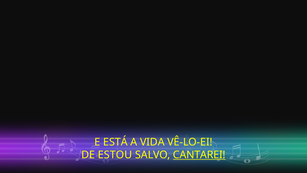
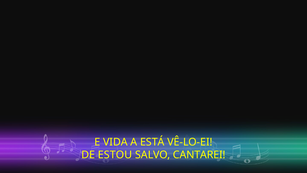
ESTÁ: ESTÁ -> VIDA
VIDA: VIDA -> ESTÁ
CANTAREI underline: present -> none
